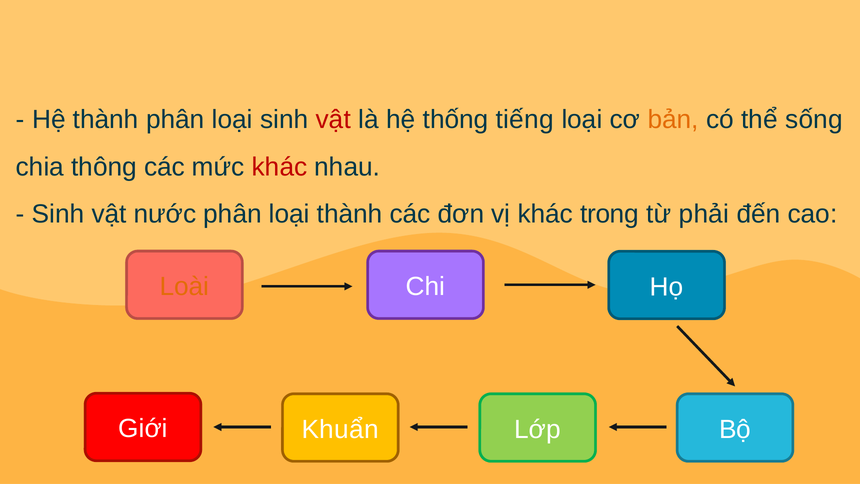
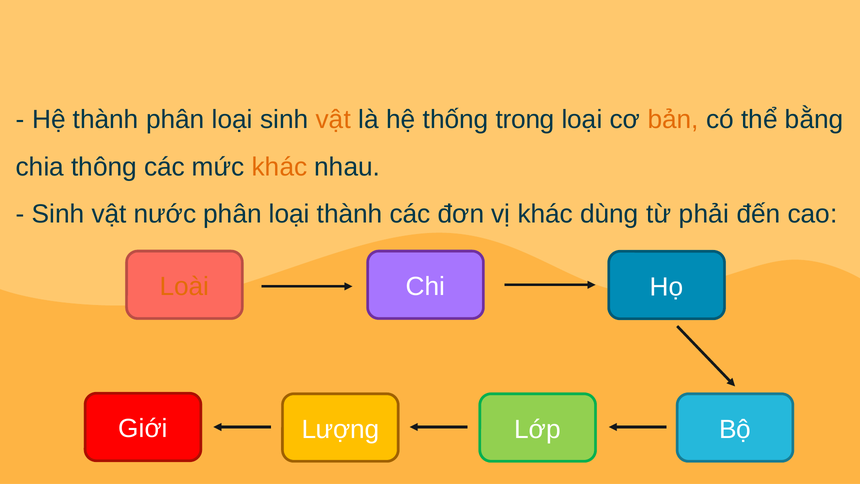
vật at (333, 120) colour: red -> orange
tiếng: tiếng -> trong
sống: sống -> bằng
khác at (280, 167) colour: red -> orange
trong: trong -> dùng
Khuẩn: Khuẩn -> Lượng
